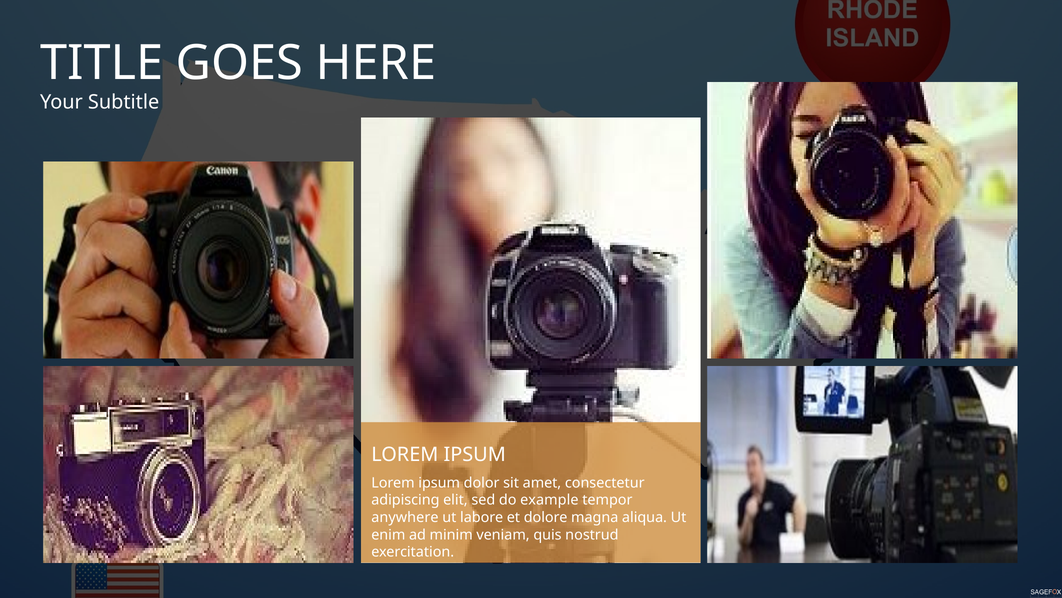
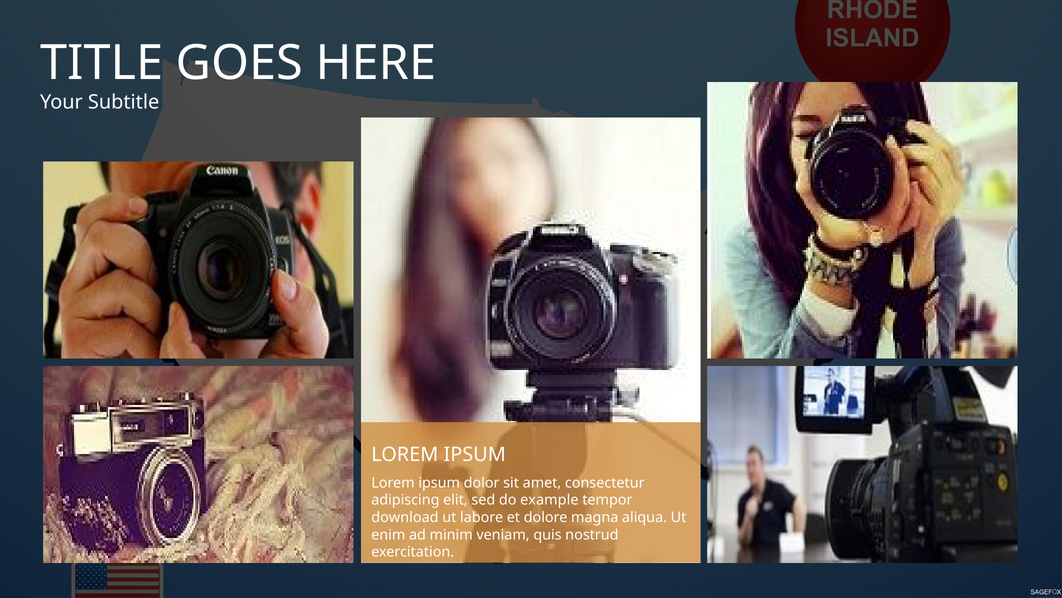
anywhere: anywhere -> download
